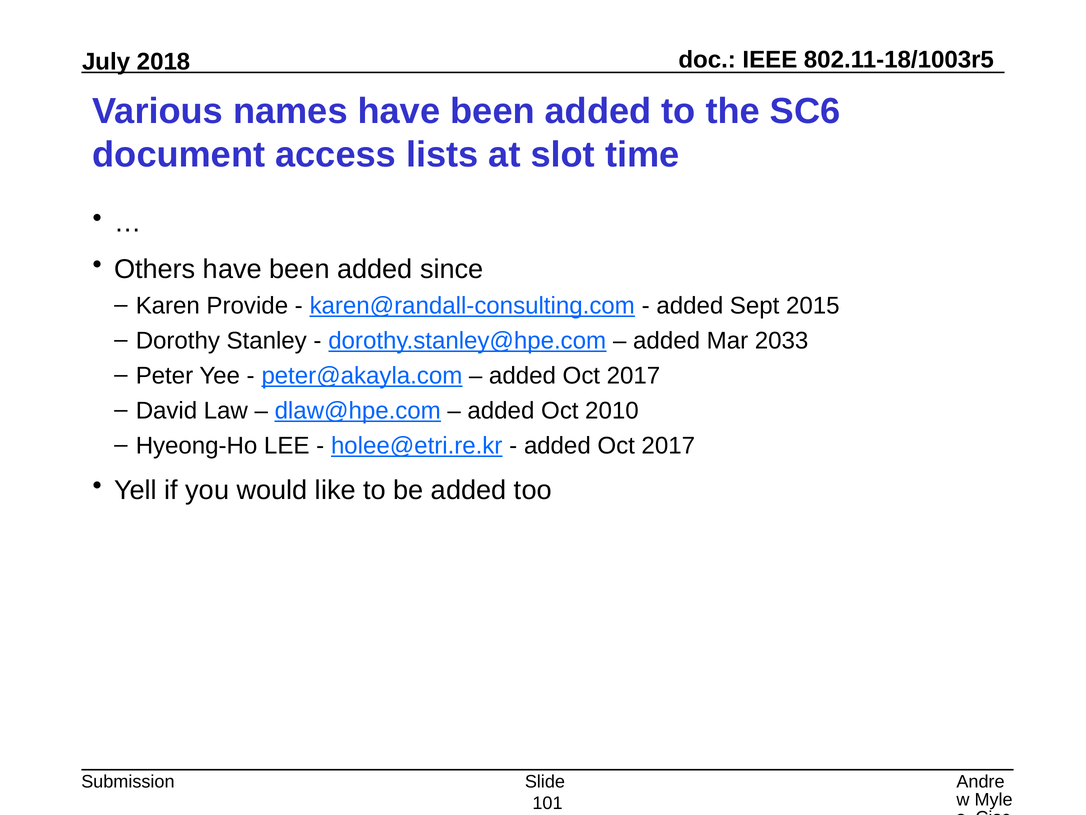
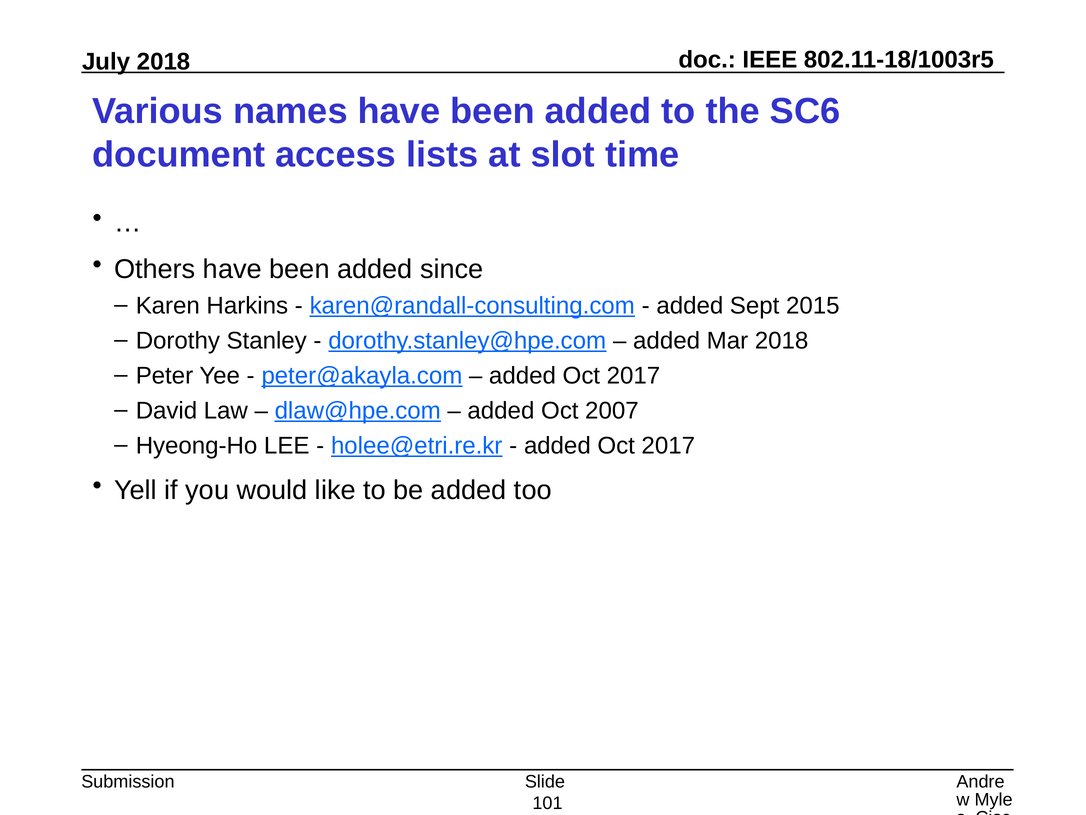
Provide: Provide -> Harkins
Mar 2033: 2033 -> 2018
2010: 2010 -> 2007
